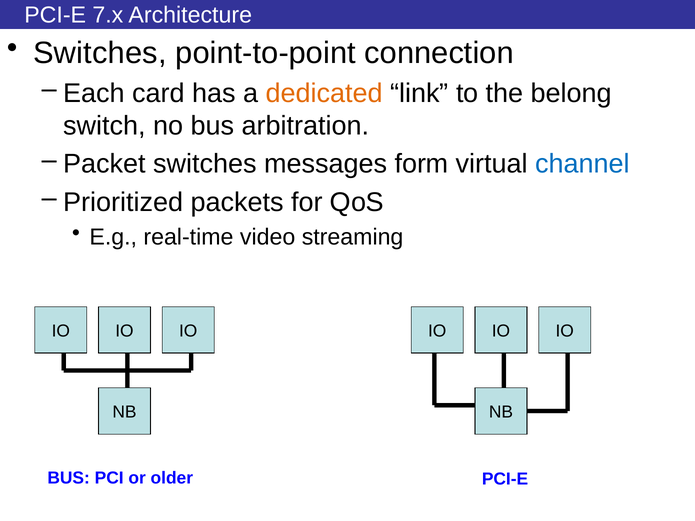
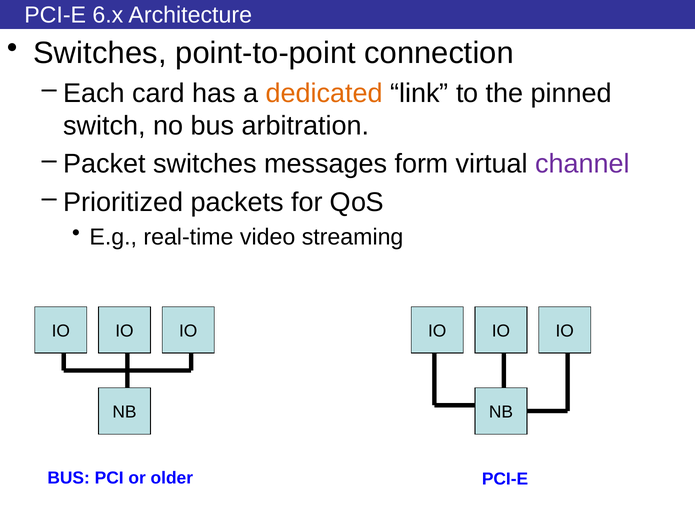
7.x: 7.x -> 6.x
belong: belong -> pinned
channel colour: blue -> purple
